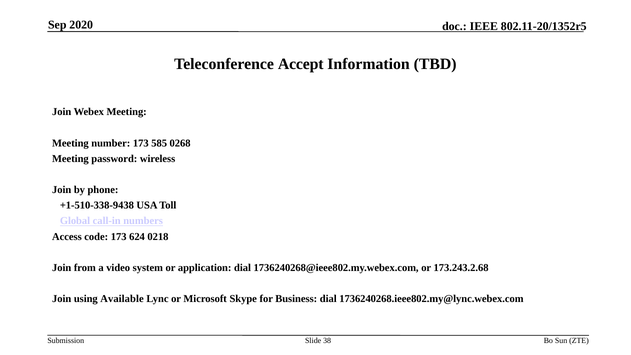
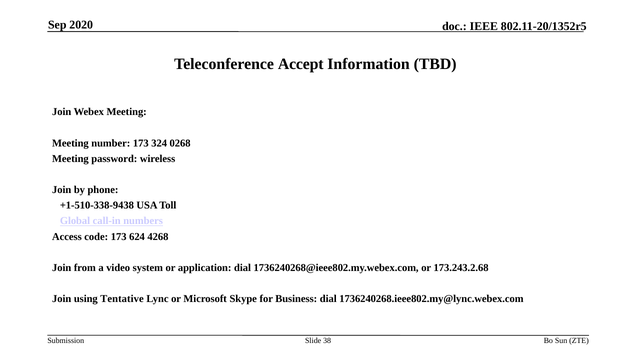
585: 585 -> 324
0218: 0218 -> 4268
Available: Available -> Tentative
